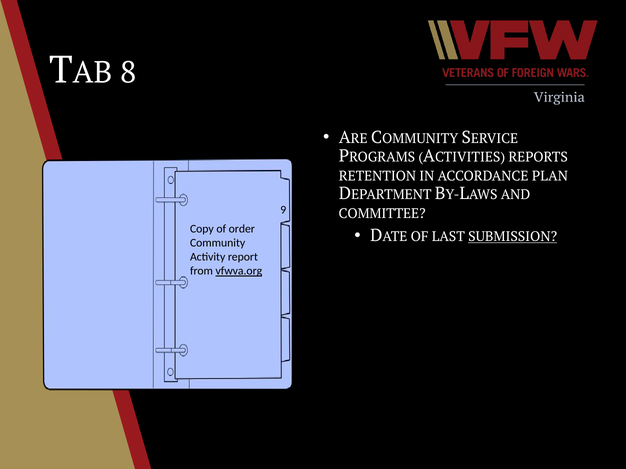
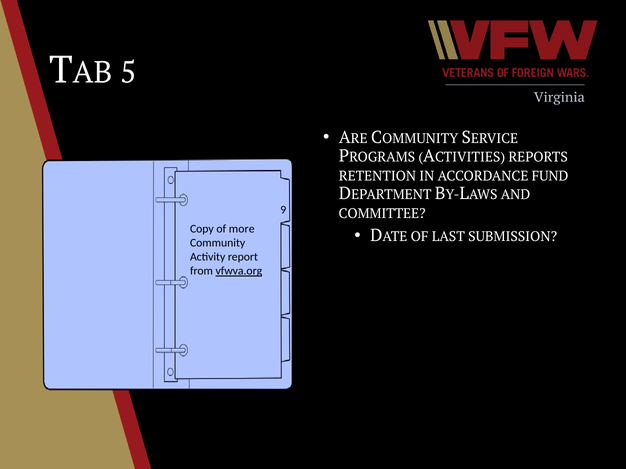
8: 8 -> 5
PLAN: PLAN -> FUND
order: order -> more
SUBMISSION underline: present -> none
